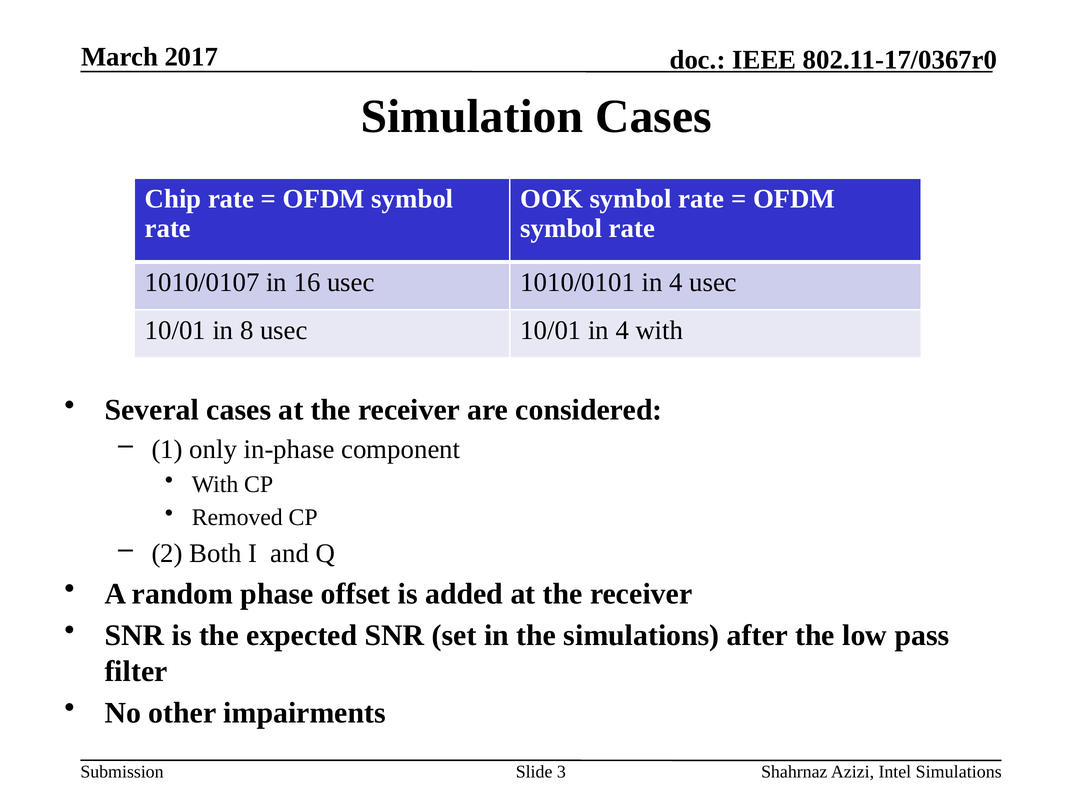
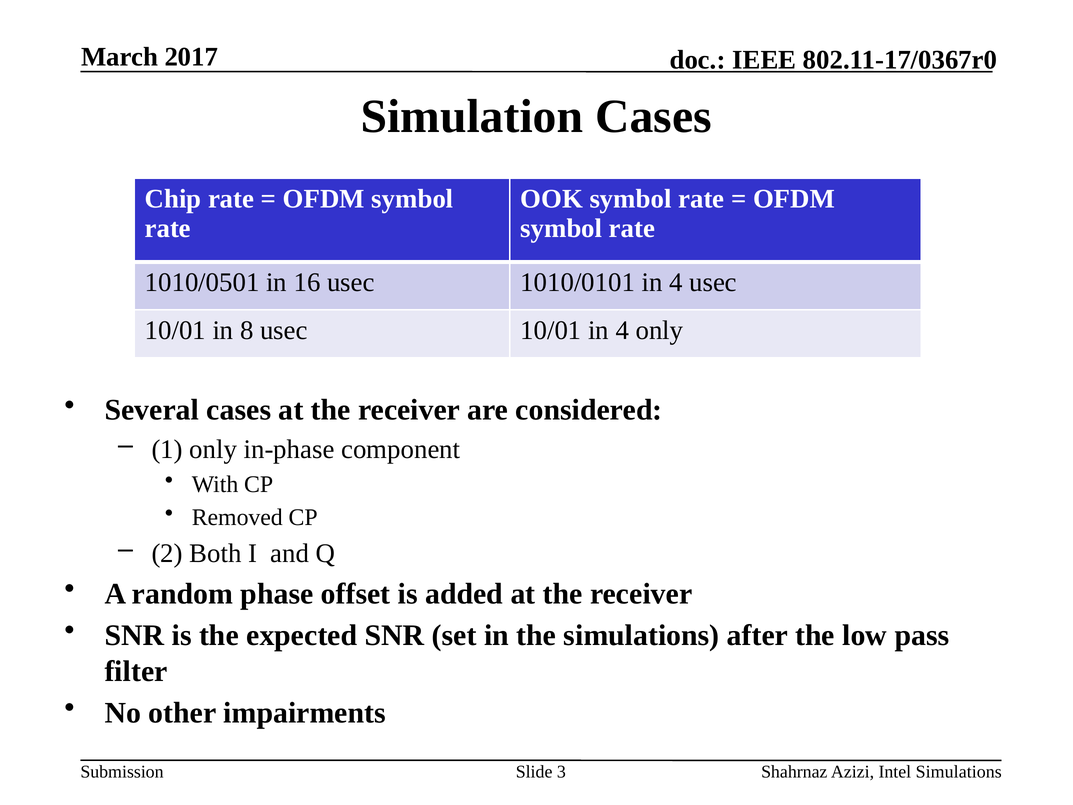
1010/0107: 1010/0107 -> 1010/0501
4 with: with -> only
